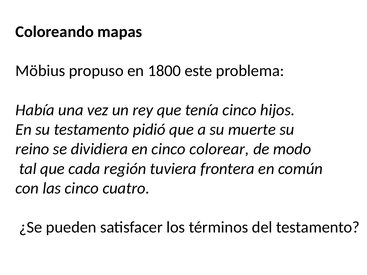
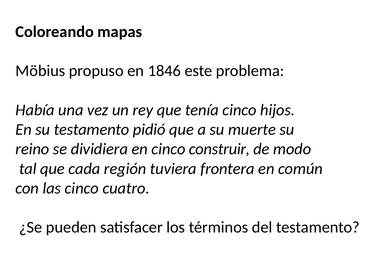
1800: 1800 -> 1846
colorear: colorear -> construir
